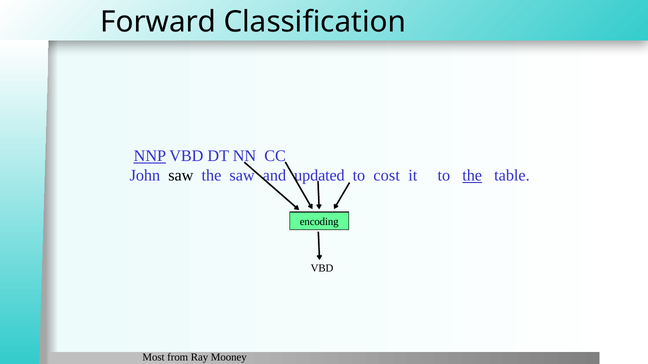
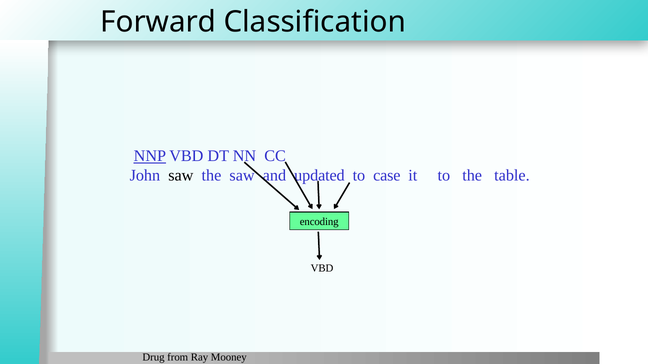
cost: cost -> case
the at (472, 176) underline: present -> none
Most: Most -> Drug
